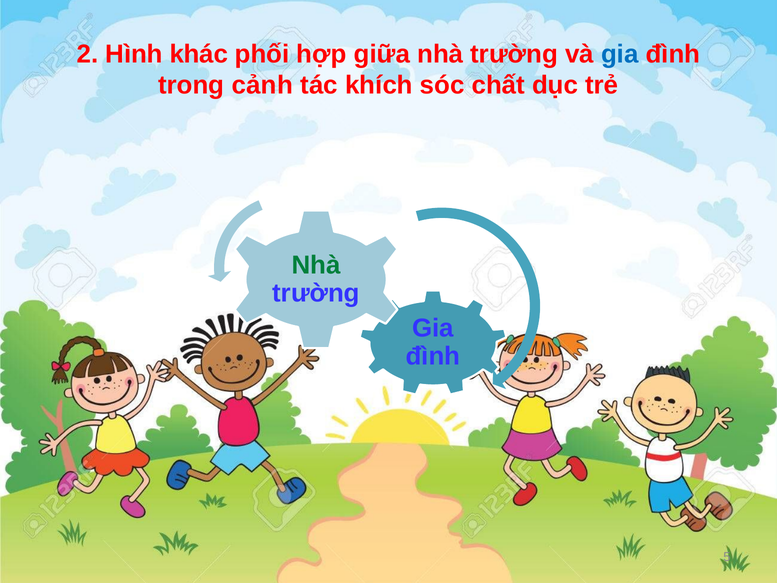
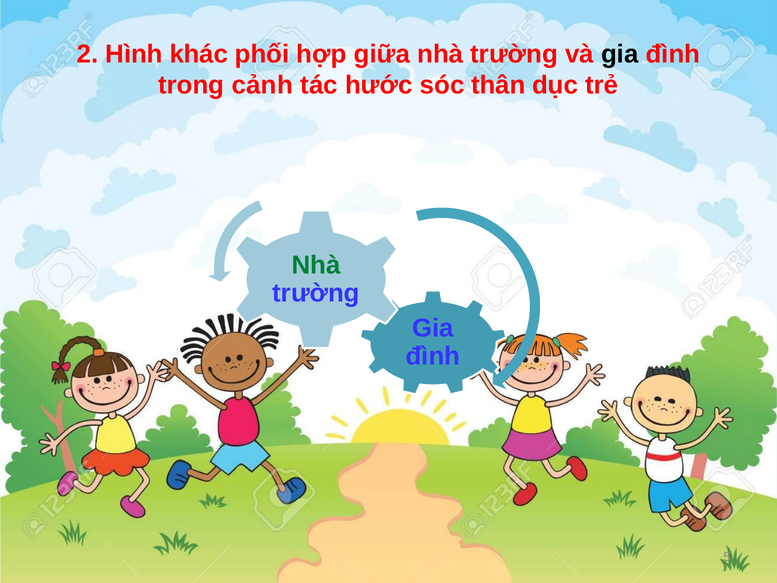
gia at (620, 54) colour: blue -> black
khích: khích -> hước
chất: chất -> thân
